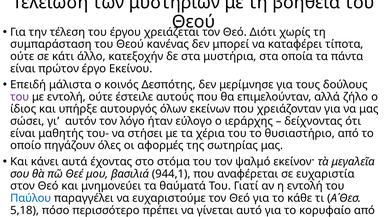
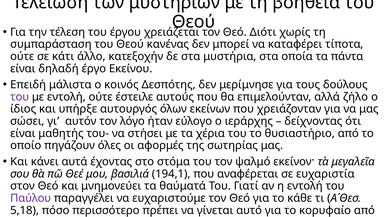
πρώτον: πρώτον -> δηλαδή
944,1: 944,1 -> 194,1
Παύλου colour: blue -> purple
